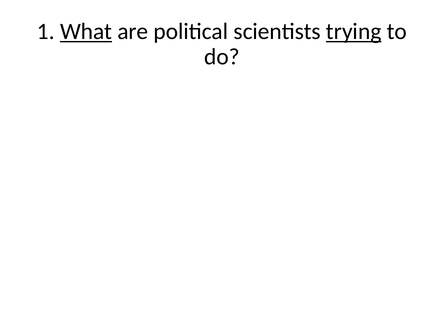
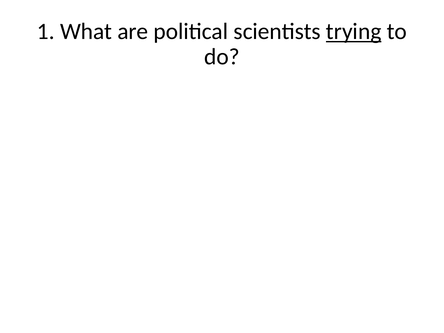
What underline: present -> none
